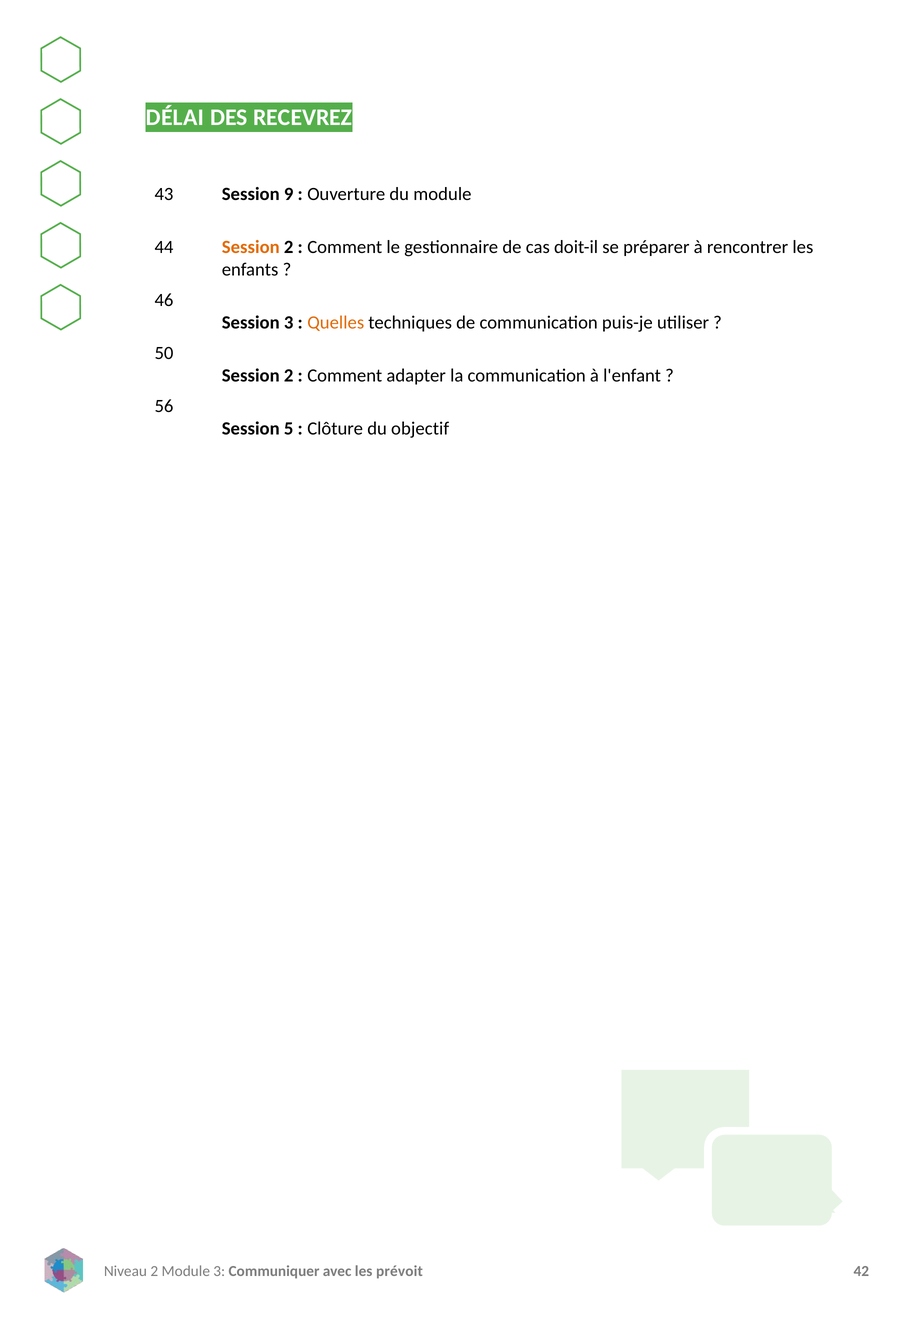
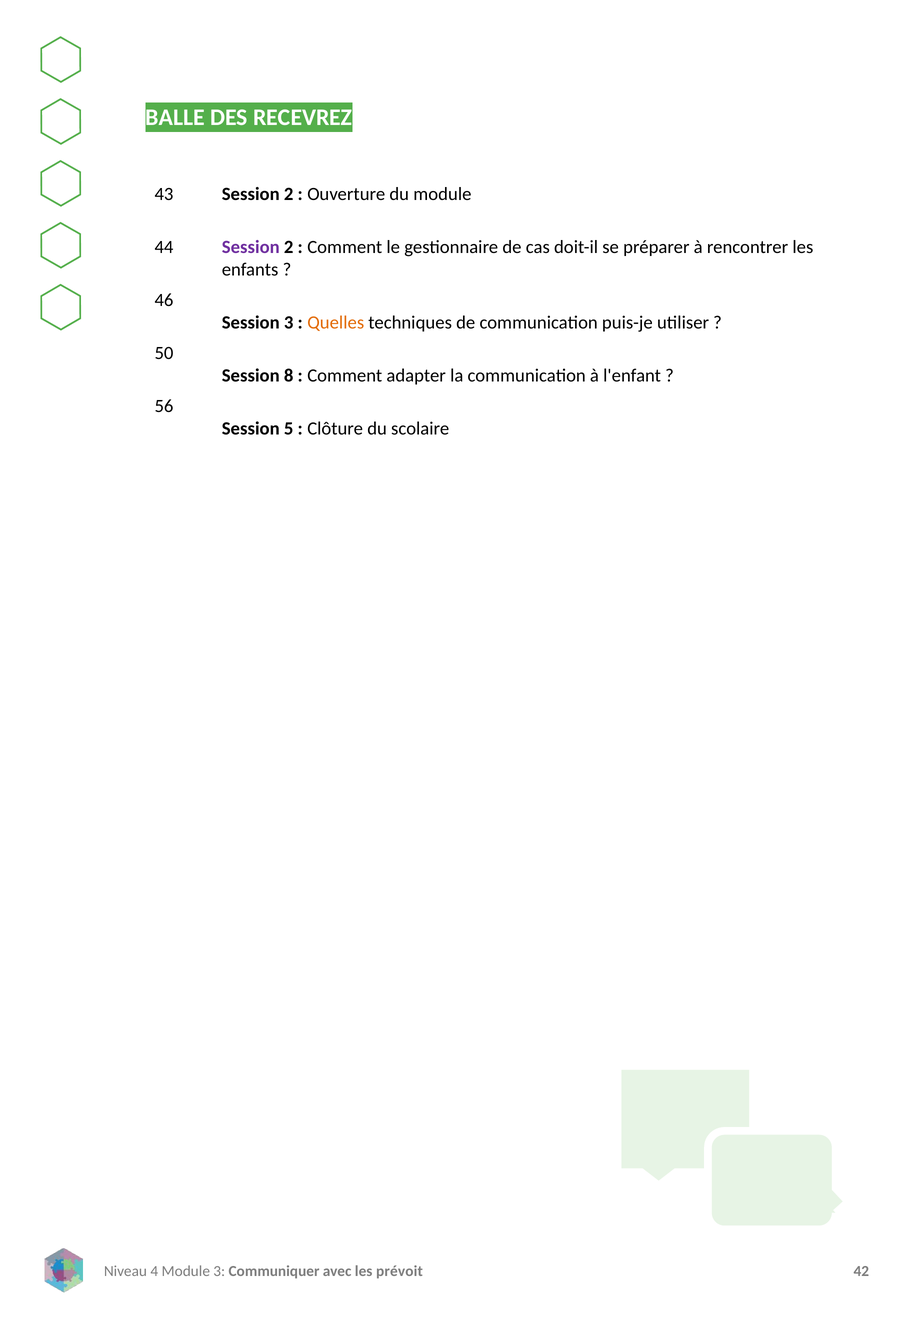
DÉLAI: DÉLAI -> BALLE
9 at (289, 194): 9 -> 2
Session at (251, 247) colour: orange -> purple
2 at (289, 375): 2 -> 8
objectif: objectif -> scolaire
2 at (154, 1271): 2 -> 4
